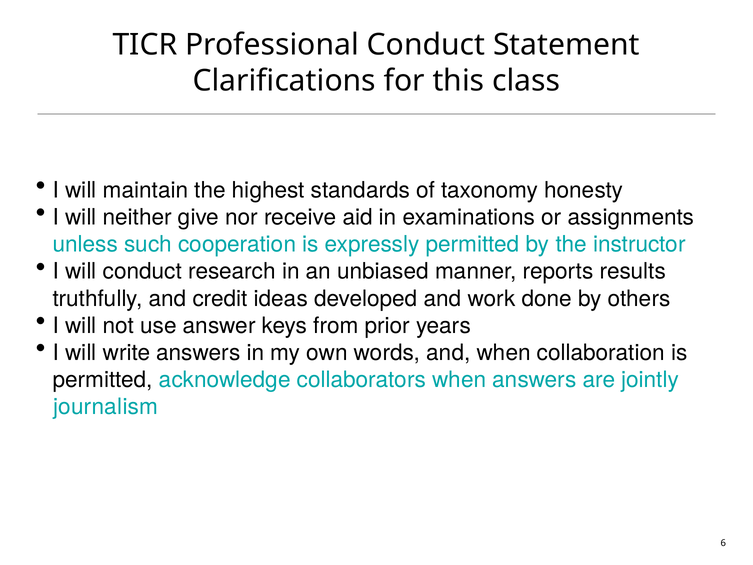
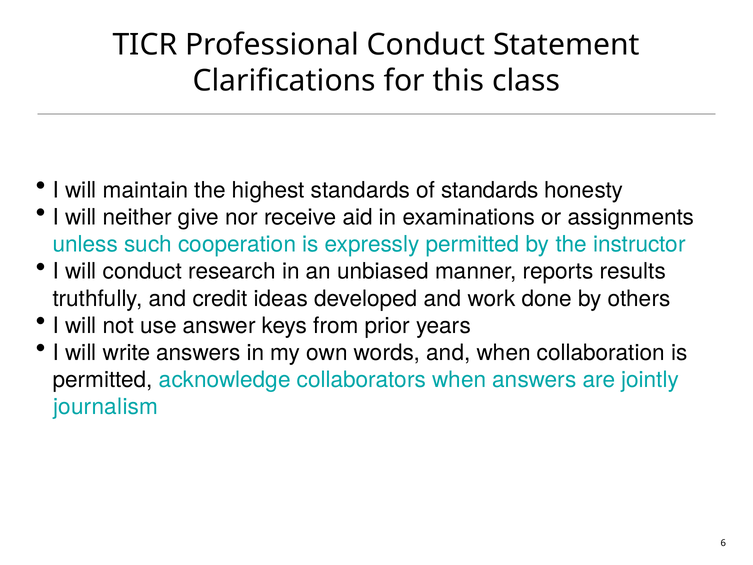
of taxonomy: taxonomy -> standards
